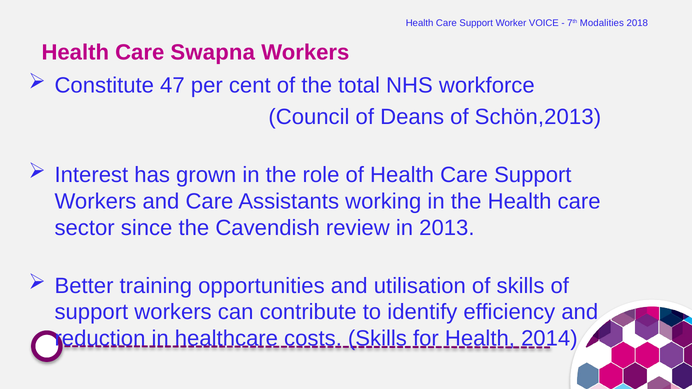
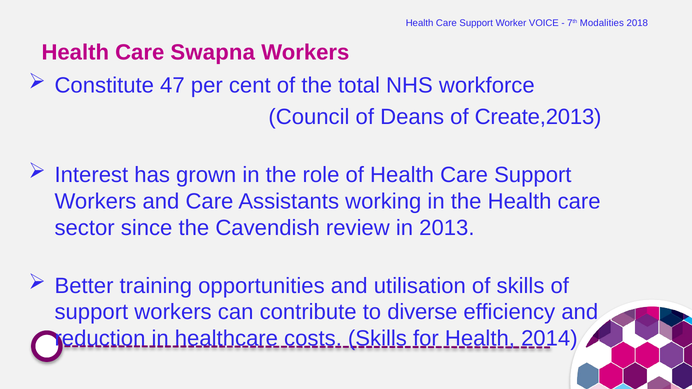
Schön,2013: Schön,2013 -> Create,2013
identify: identify -> diverse
